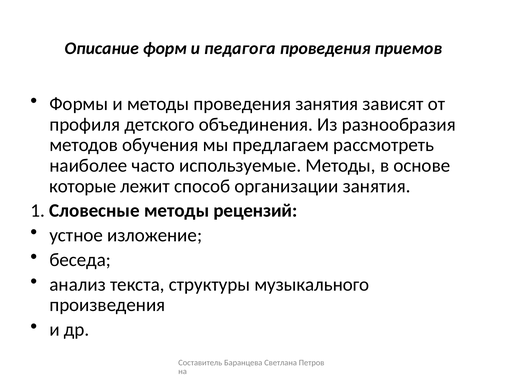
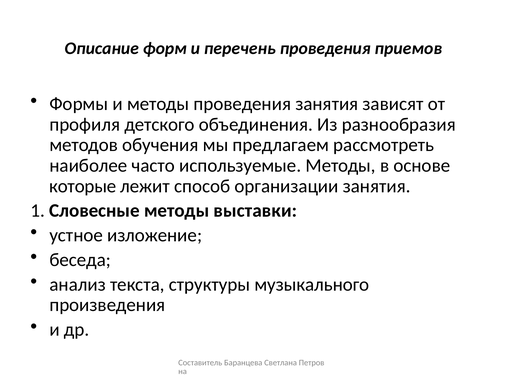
педагога: педагога -> перечень
рецензий: рецензий -> выставки
